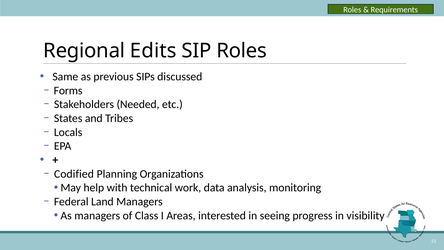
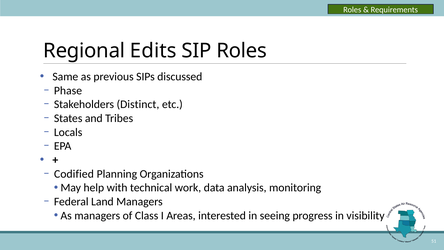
Forms: Forms -> Phase
Needed: Needed -> Distinct
